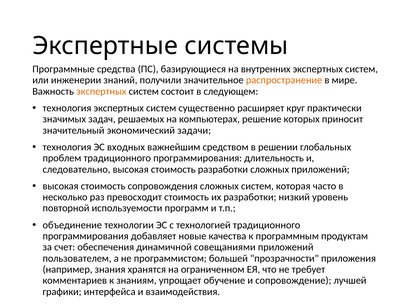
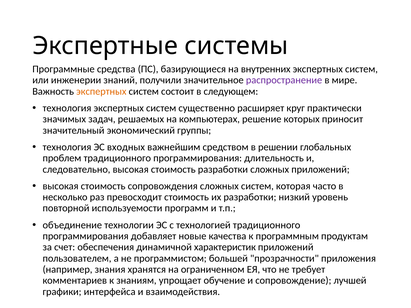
распространение colour: orange -> purple
задачи: задачи -> группы
совещаниями: совещаниями -> характеристик
